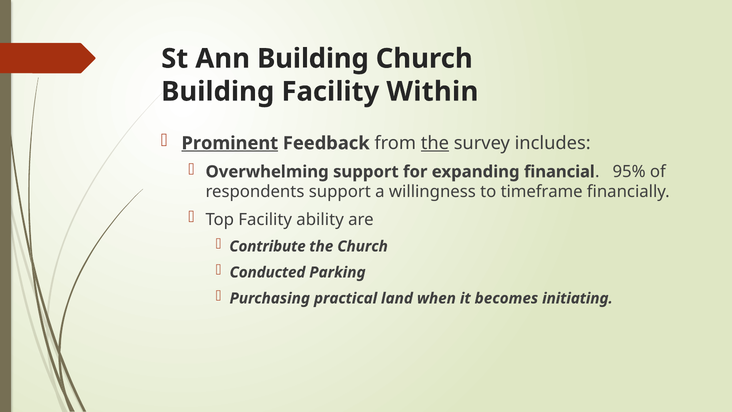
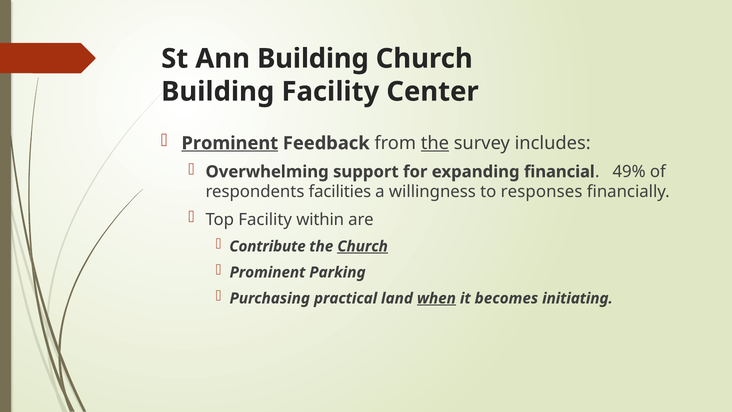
Within: Within -> Center
95%: 95% -> 49%
respondents support: support -> facilities
timeframe: timeframe -> responses
ability: ability -> within
Church at (363, 246) underline: none -> present
Conducted at (267, 272): Conducted -> Prominent
when underline: none -> present
